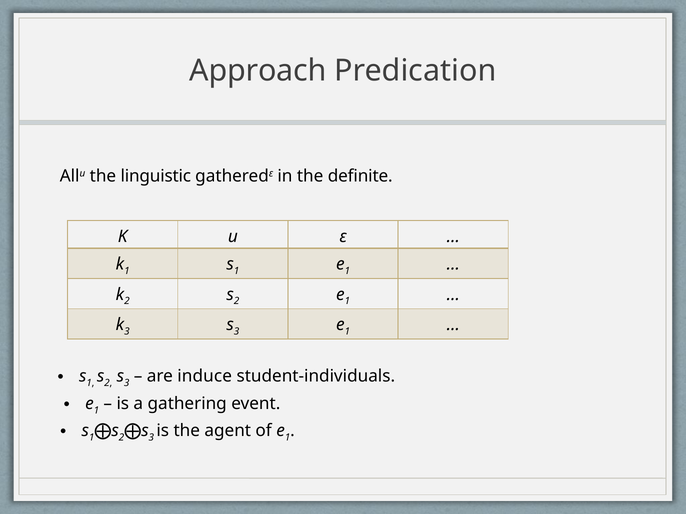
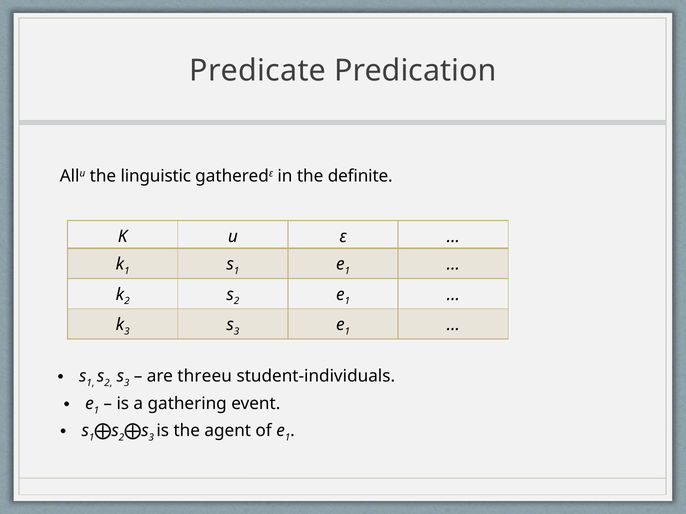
Approach: Approach -> Predicate
induce: induce -> threeu
